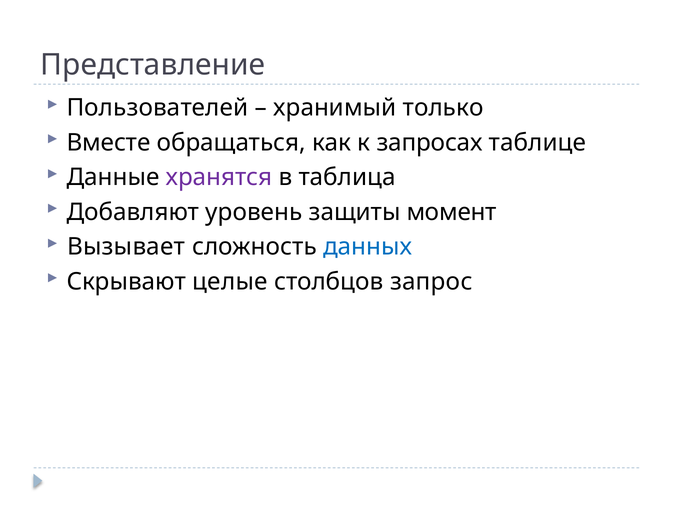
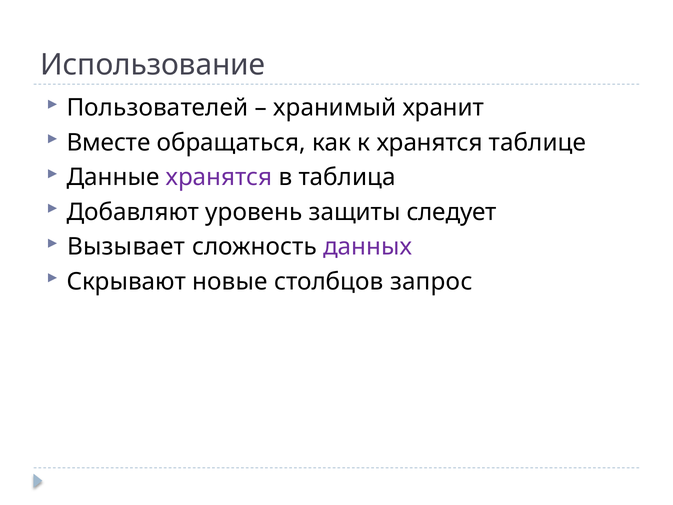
Представление: Представление -> Использование
только: только -> хранит
к запросах: запросах -> хранятся
момент: момент -> следует
данных colour: blue -> purple
целые: целые -> новые
